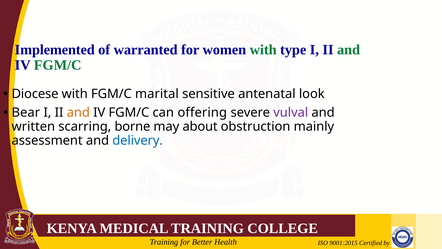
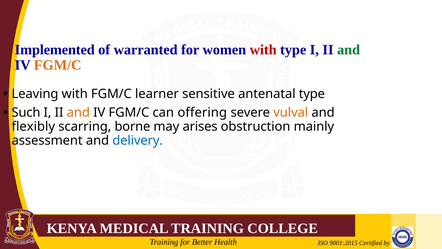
with at (263, 50) colour: green -> red
FGM/C at (58, 65) colour: green -> orange
Diocese: Diocese -> Leaving
marital: marital -> learner
antenatal look: look -> type
Bear: Bear -> Such
vulval colour: purple -> orange
written: written -> flexibly
about: about -> arises
